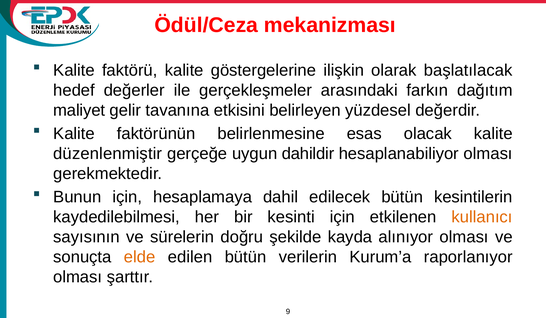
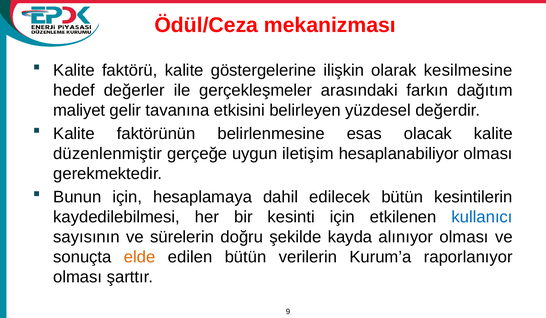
başlatılacak: başlatılacak -> kesilmesine
dahildir: dahildir -> iletişim
kullanıcı colour: orange -> blue
